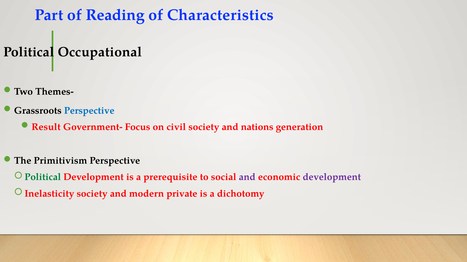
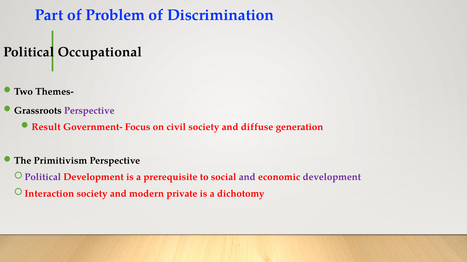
Reading: Reading -> Problem
Characteristics: Characteristics -> Discrimination
Perspective at (89, 111) colour: blue -> purple
nations: nations -> diffuse
Political at (43, 178) colour: green -> purple
Inelasticity: Inelasticity -> Interaction
